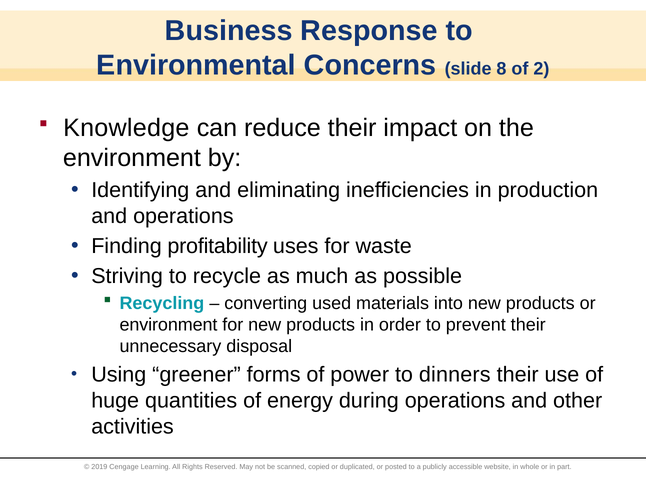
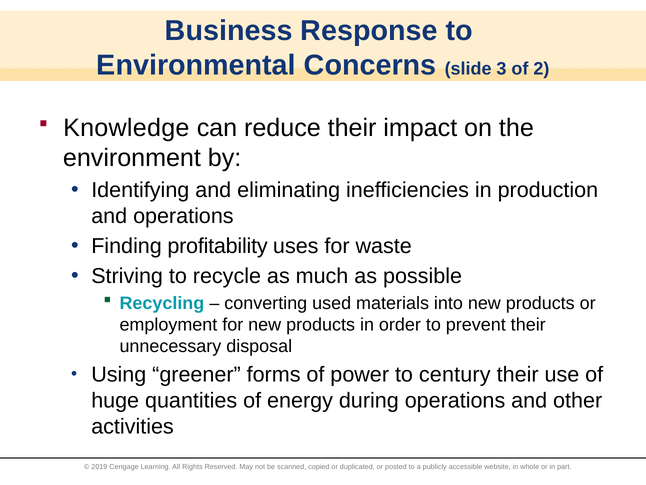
8: 8 -> 3
environment at (168, 325): environment -> employment
dinners: dinners -> century
